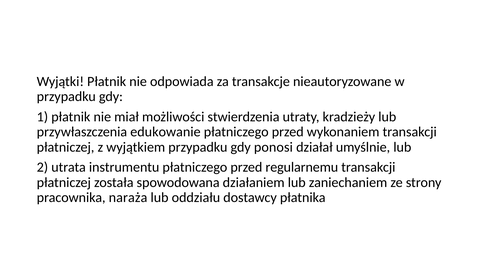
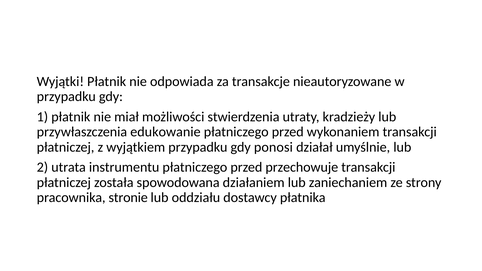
regularnemu: regularnemu -> przechowuje
naraża: naraża -> stronie
